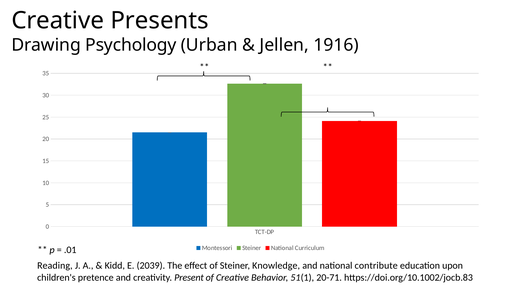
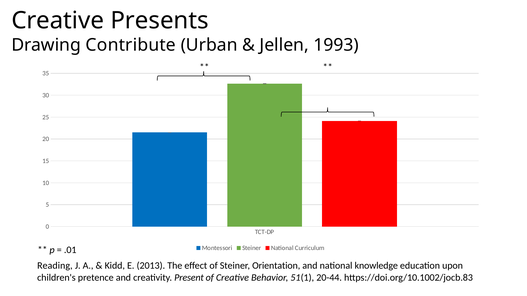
Psychology: Psychology -> Contribute
1916: 1916 -> 1993
2039: 2039 -> 2013
Knowledge: Knowledge -> Orientation
contribute: contribute -> knowledge
20-71: 20-71 -> 20-44
